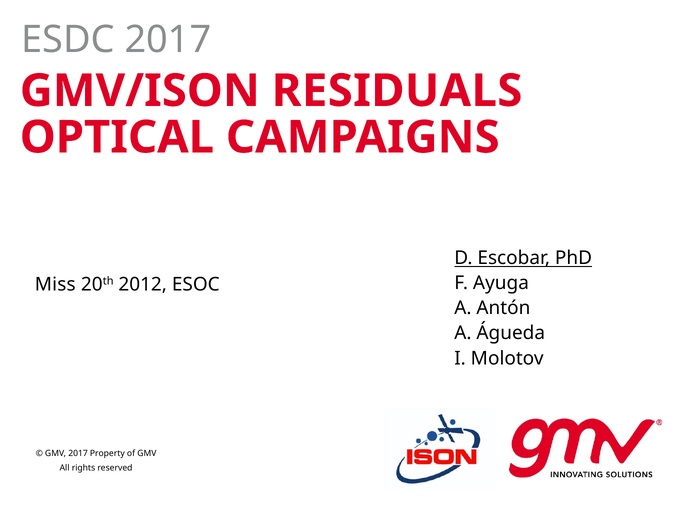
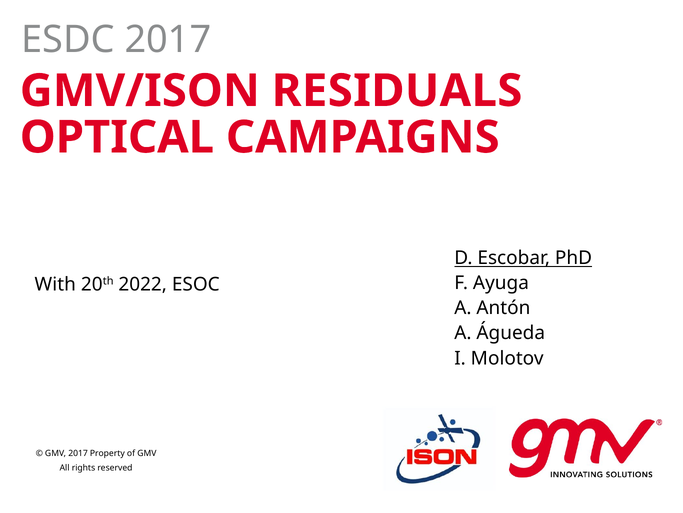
Miss: Miss -> With
2012: 2012 -> 2022
